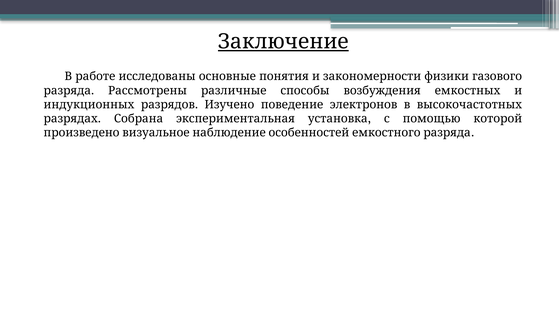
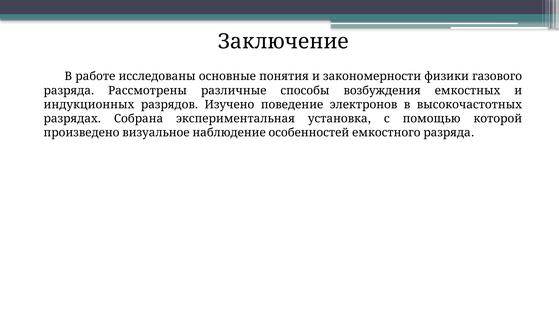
Заключение underline: present -> none
